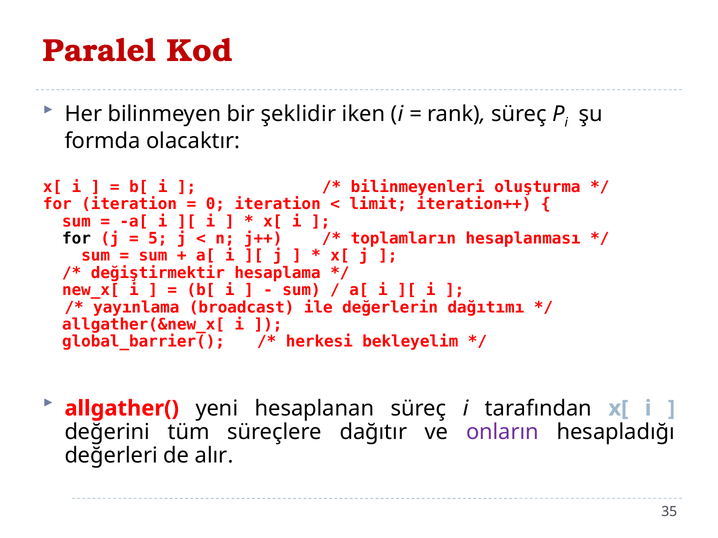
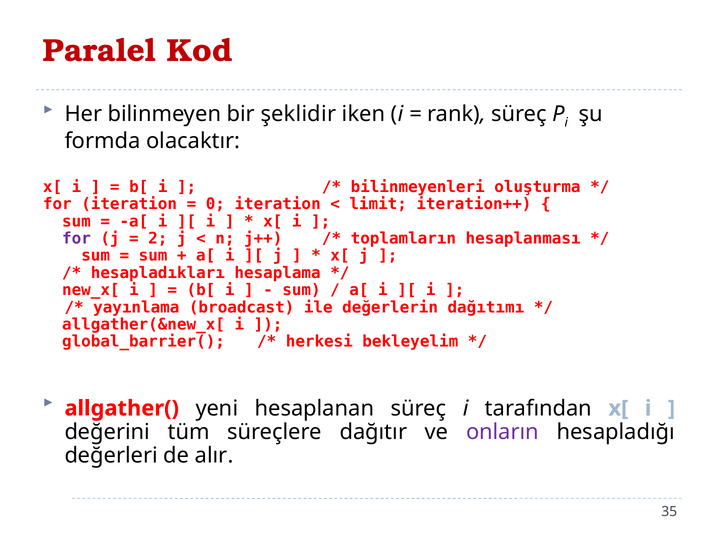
for at (76, 239) colour: black -> purple
5: 5 -> 2
değiştirmektir: değiştirmektir -> hesapladıkları
